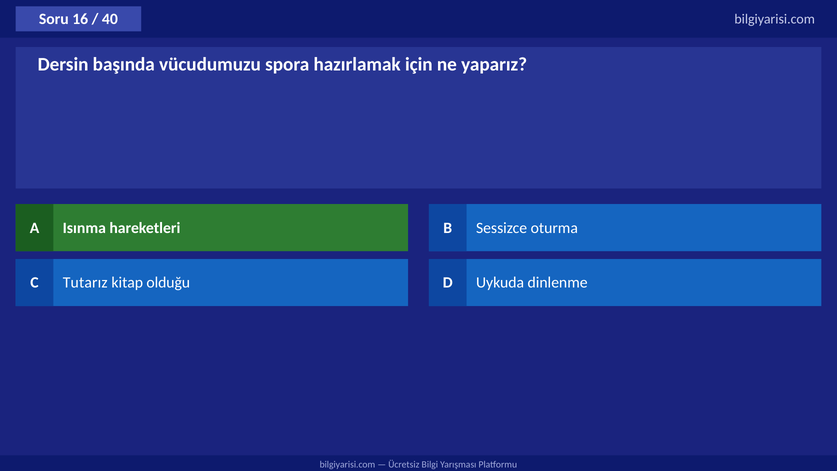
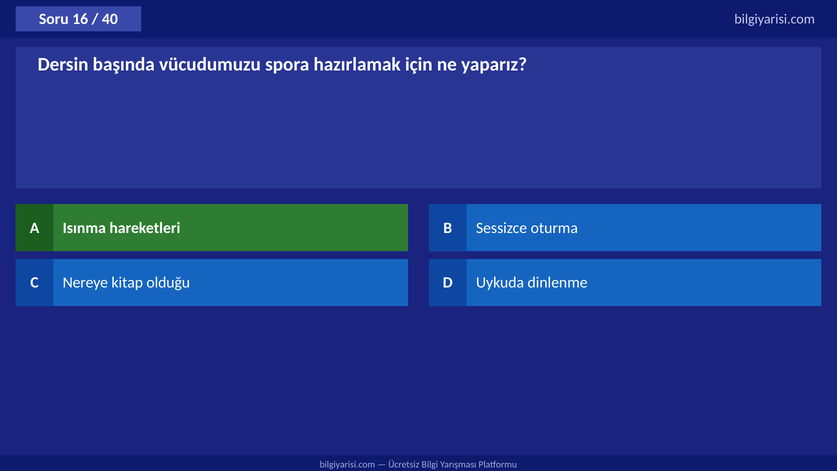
Tutarız: Tutarız -> Nereye
